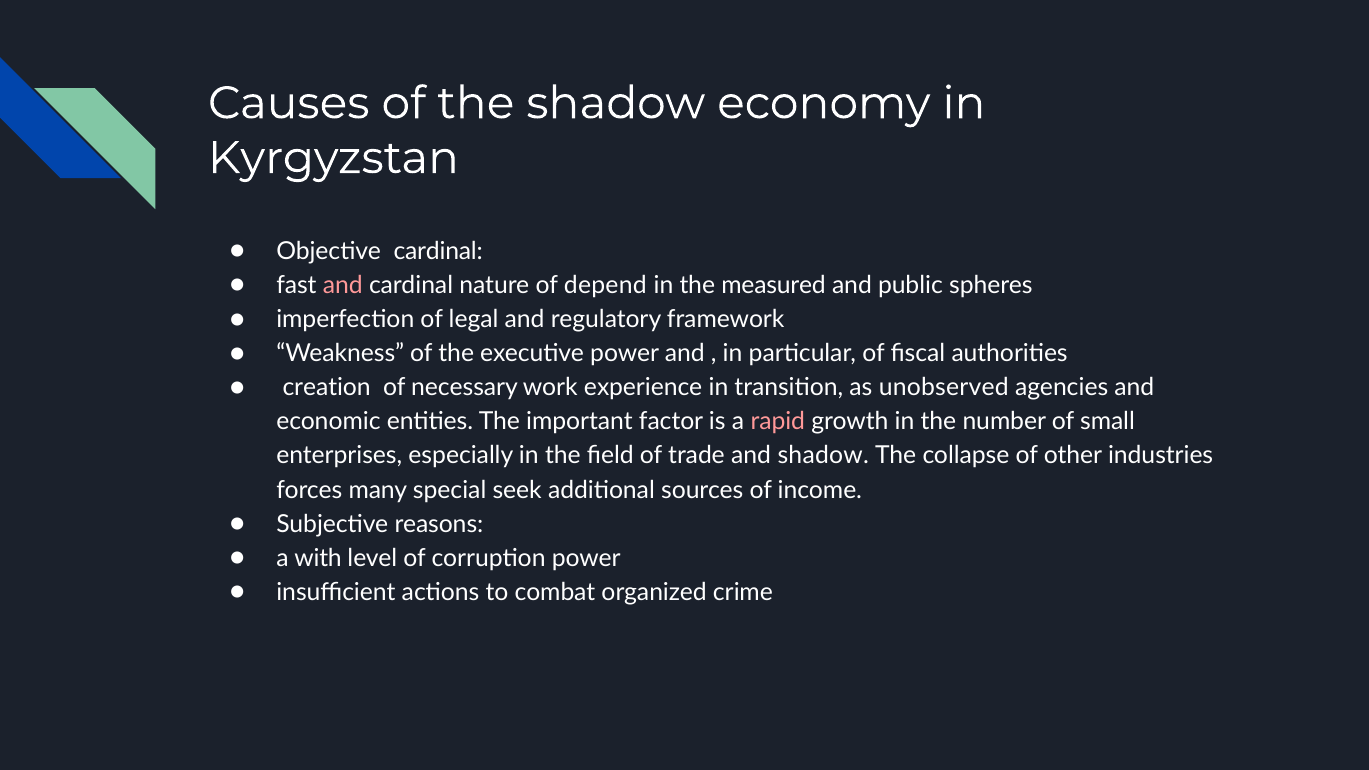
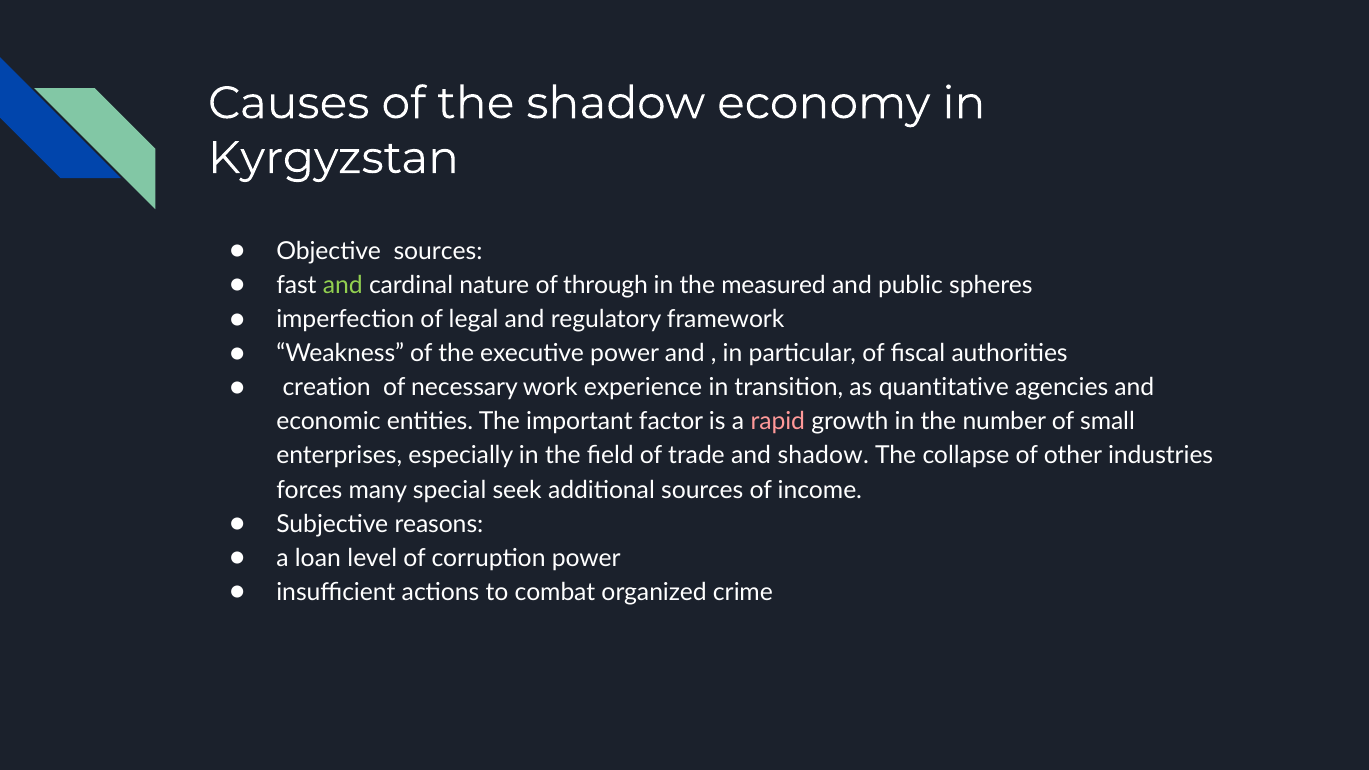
Objective cardinal: cardinal -> sources
and at (343, 285) colour: pink -> light green
depend: depend -> through
unobserved: unobserved -> quantitative
with: with -> loan
